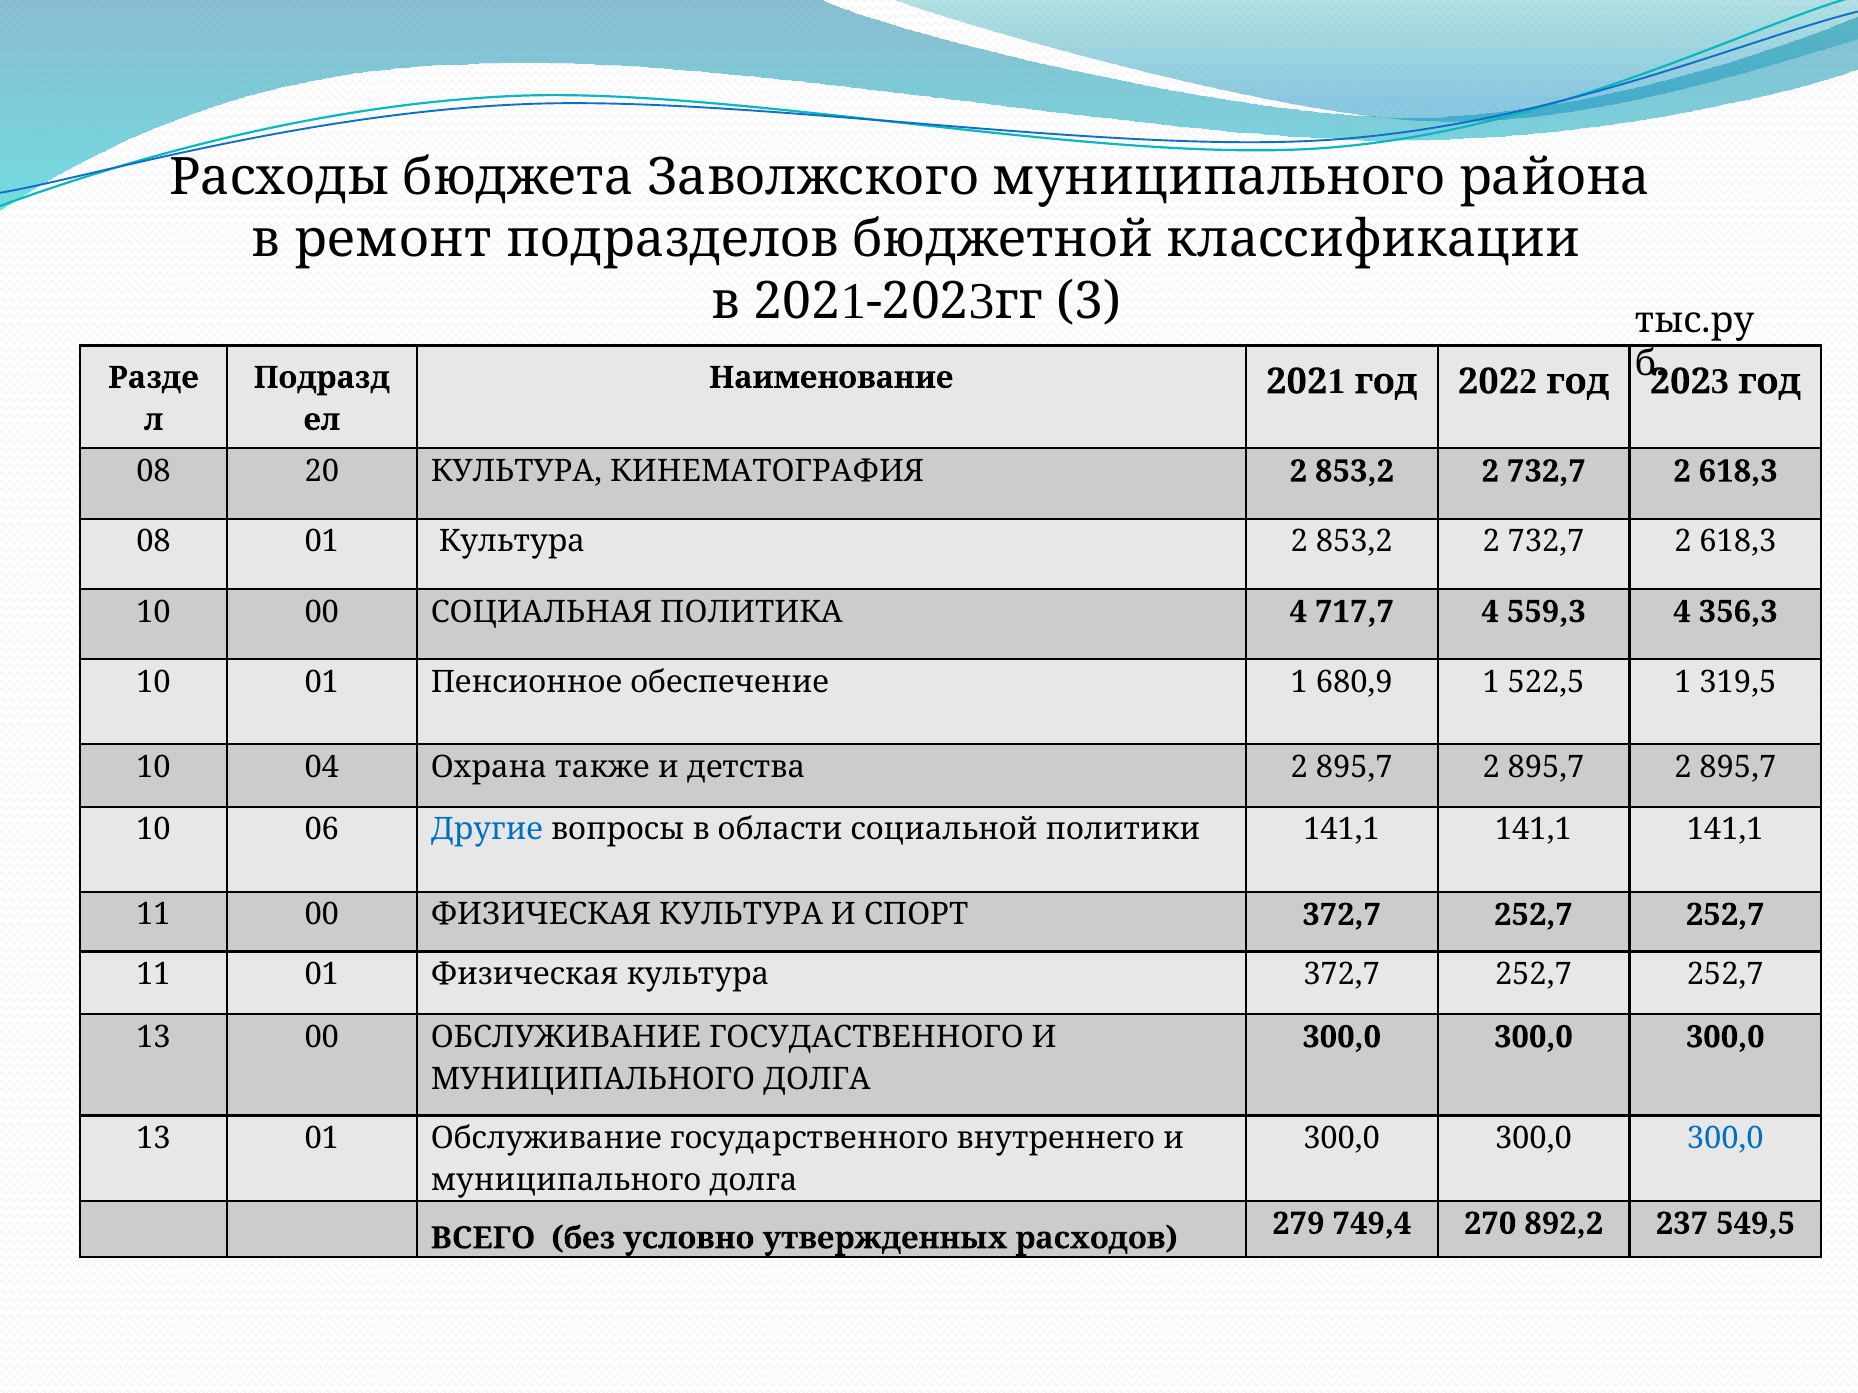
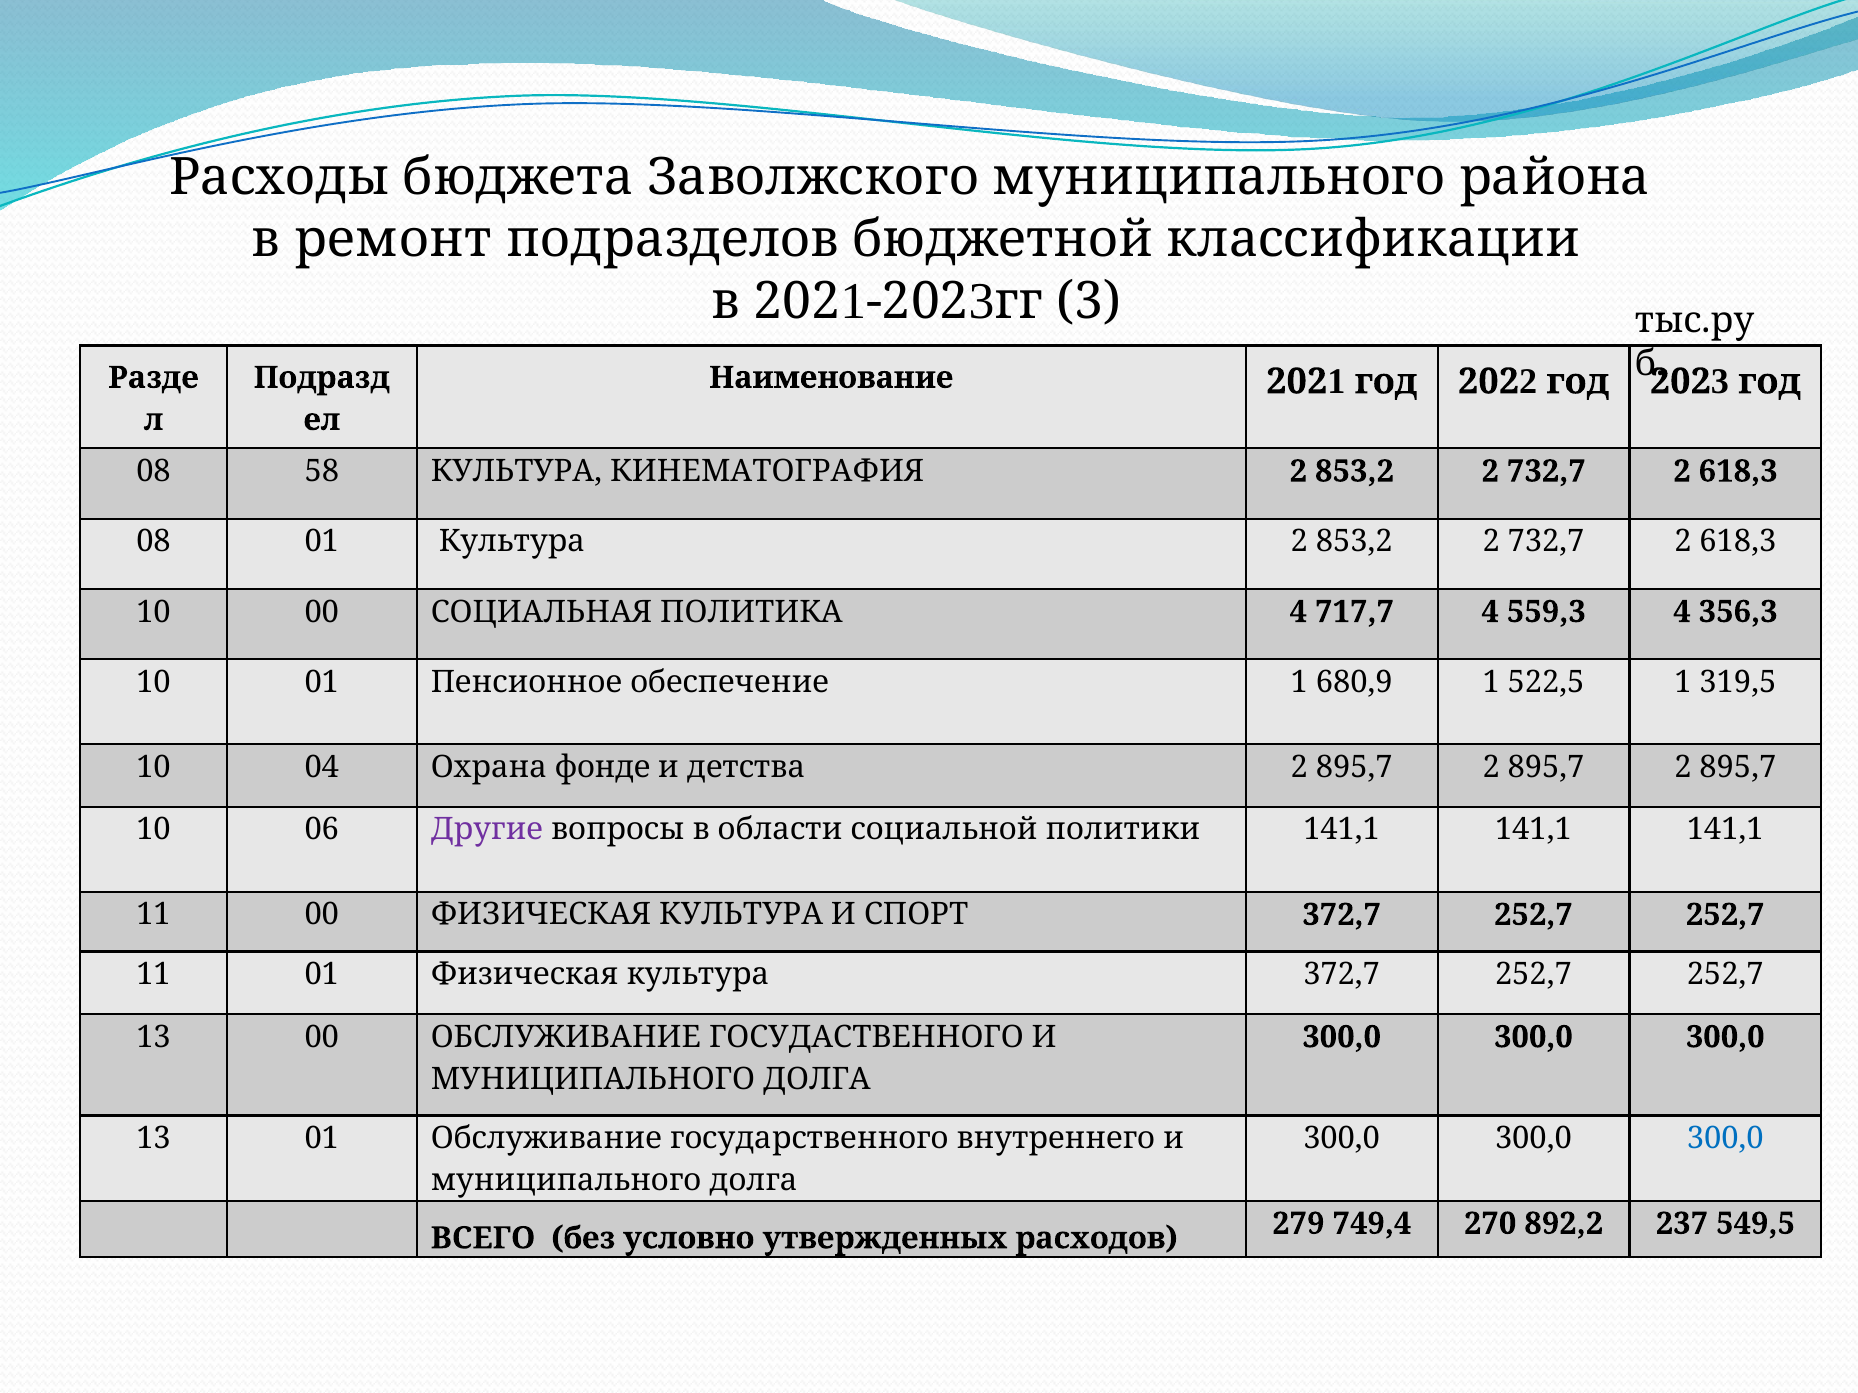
20: 20 -> 58
также: также -> фонде
Другие colour: blue -> purple
